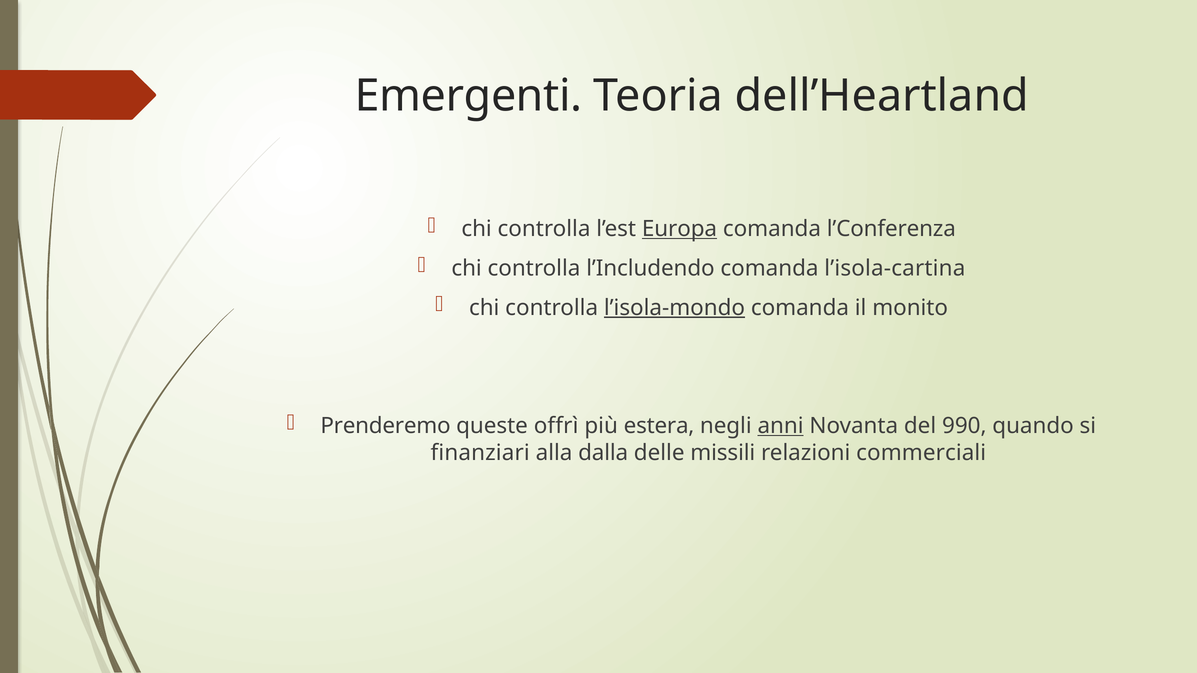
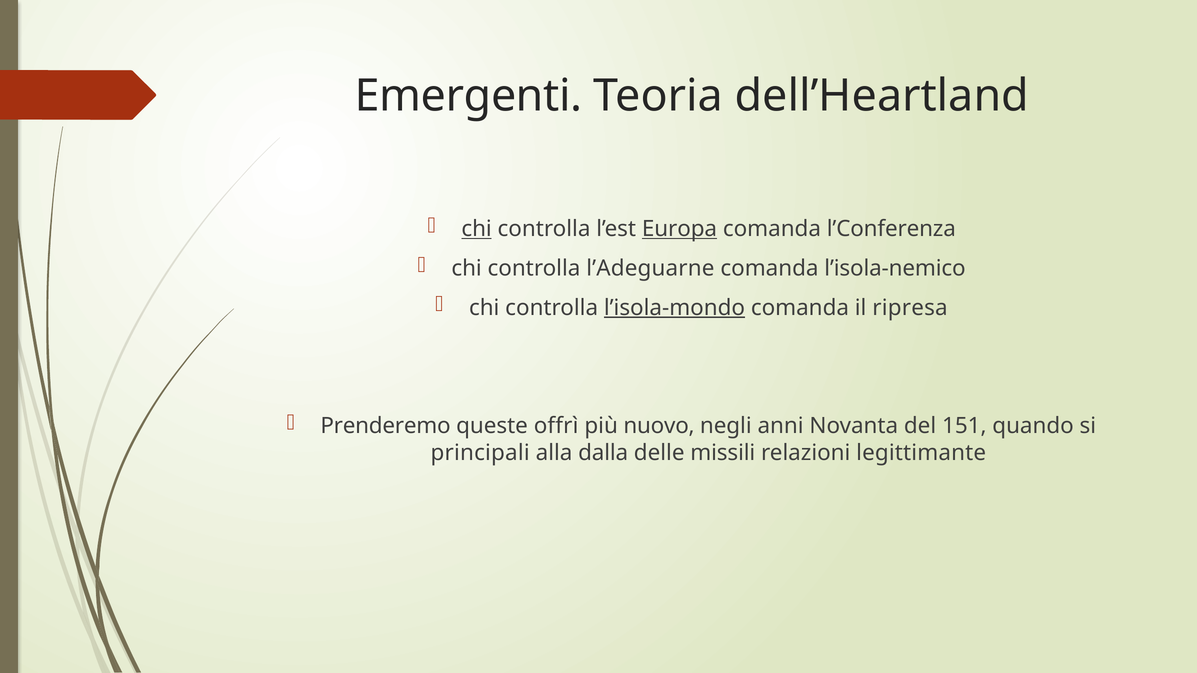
chi at (477, 229) underline: none -> present
l’Includendo: l’Includendo -> l’Adeguarne
l’isola-cartina: l’isola-cartina -> l’isola-nemico
monito: monito -> ripresa
estera: estera -> nuovo
anni underline: present -> none
990: 990 -> 151
finanziari: finanziari -> principali
commerciali: commerciali -> legittimante
